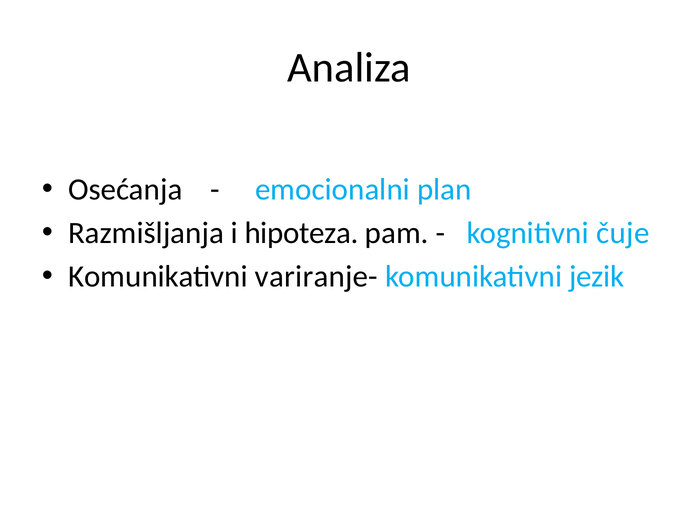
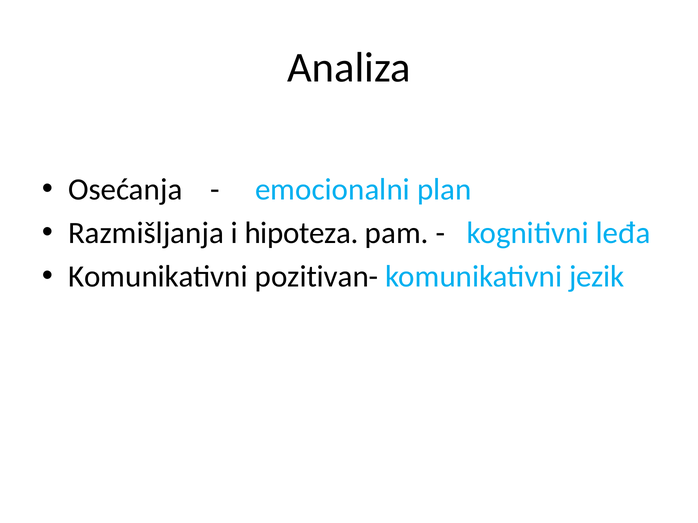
čuje: čuje -> leđa
variranje-: variranje- -> pozitivan-
